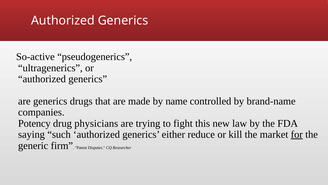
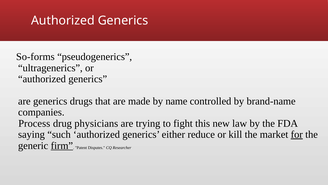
So-active: So-active -> So-forms
Potency: Potency -> Process
firm underline: none -> present
